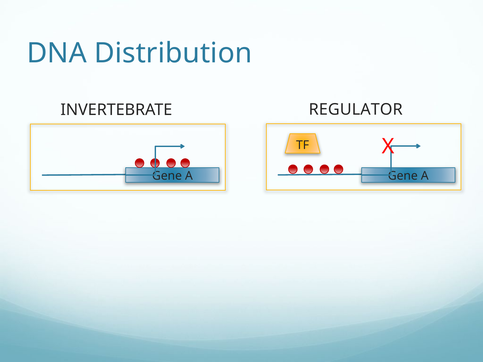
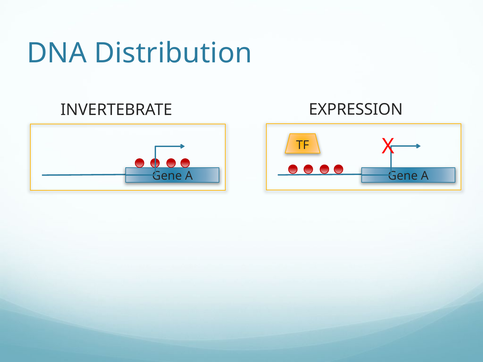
REGULATOR: REGULATOR -> EXPRESSION
